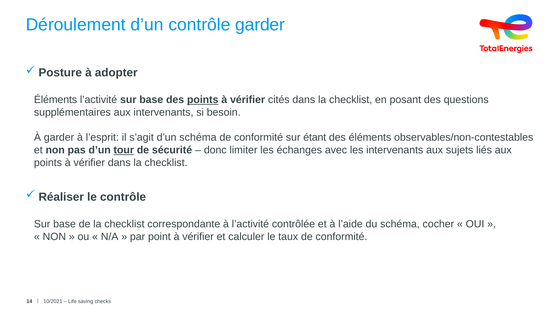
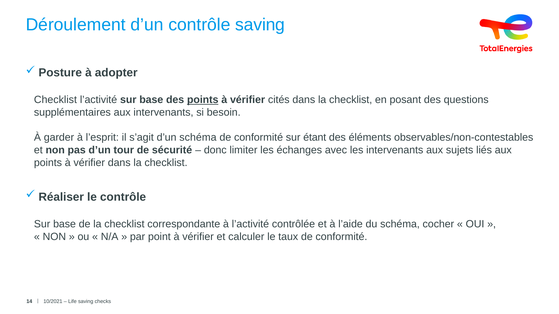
contrôle garder: garder -> saving
Éléments at (56, 100): Éléments -> Checklist
tour underline: present -> none
